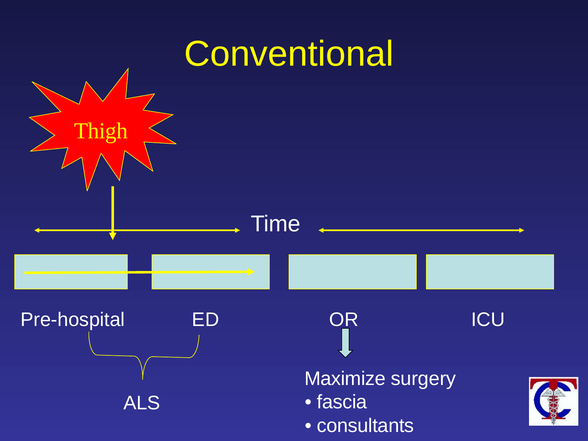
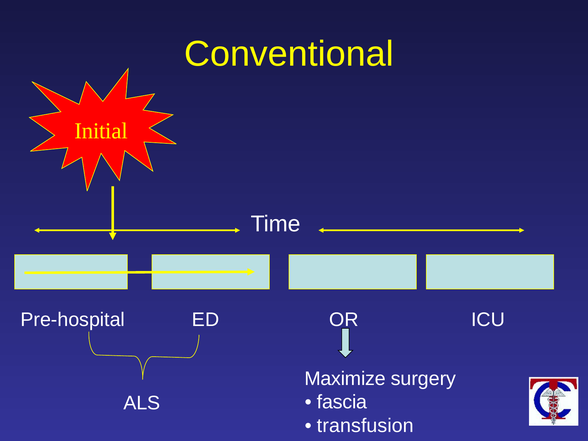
Thigh: Thigh -> Initial
consultants: consultants -> transfusion
